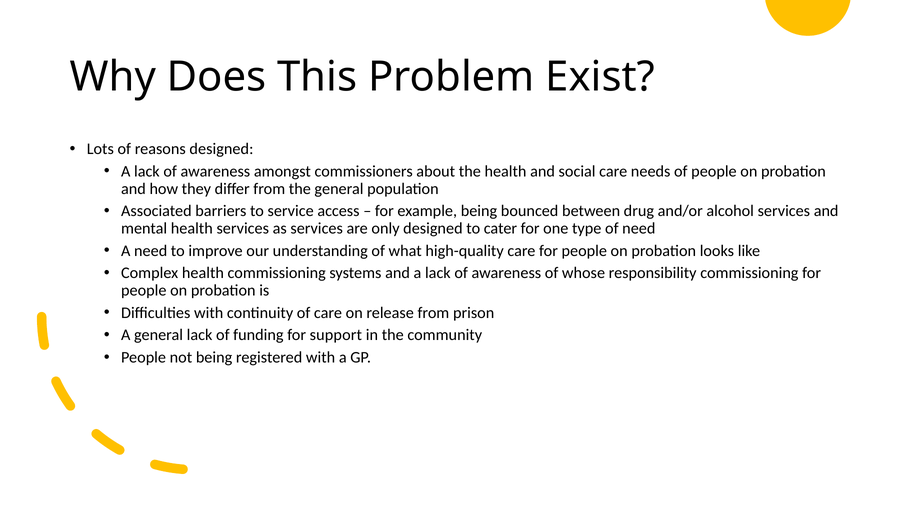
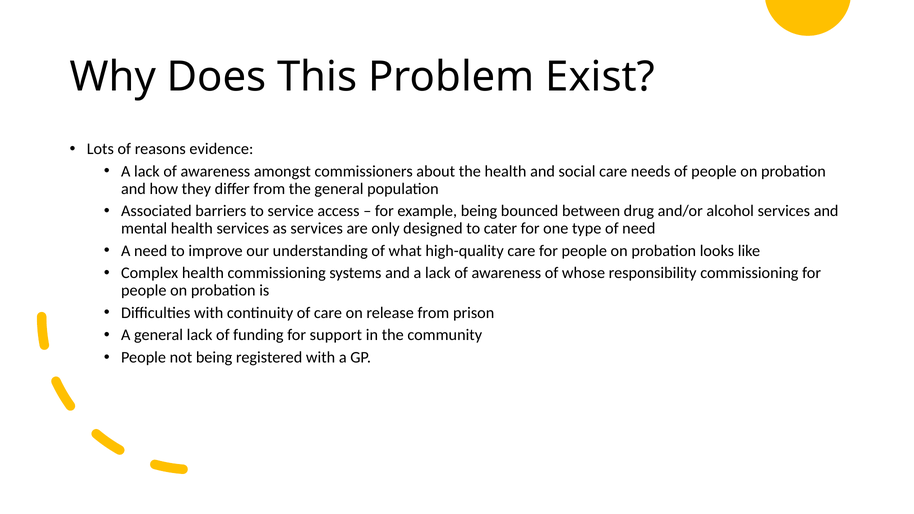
reasons designed: designed -> evidence
